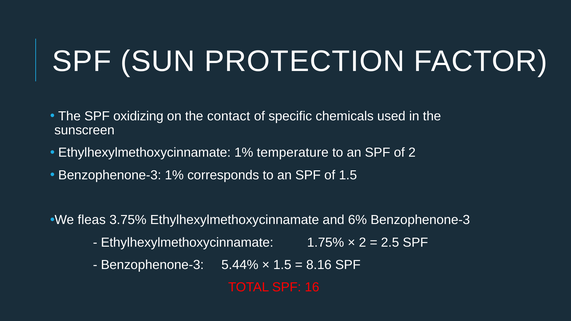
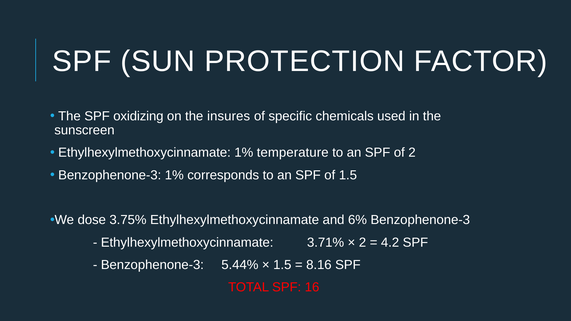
contact: contact -> insures
fleas: fleas -> dose
1.75%: 1.75% -> 3.71%
2.5: 2.5 -> 4.2
